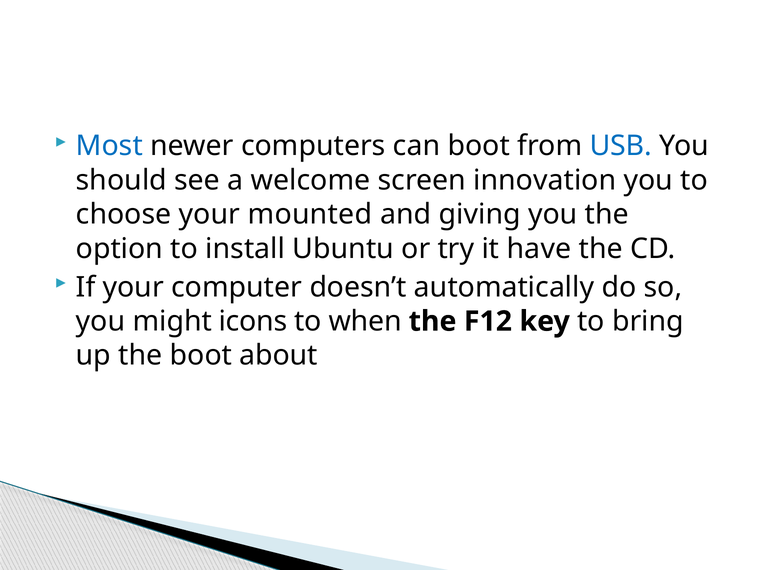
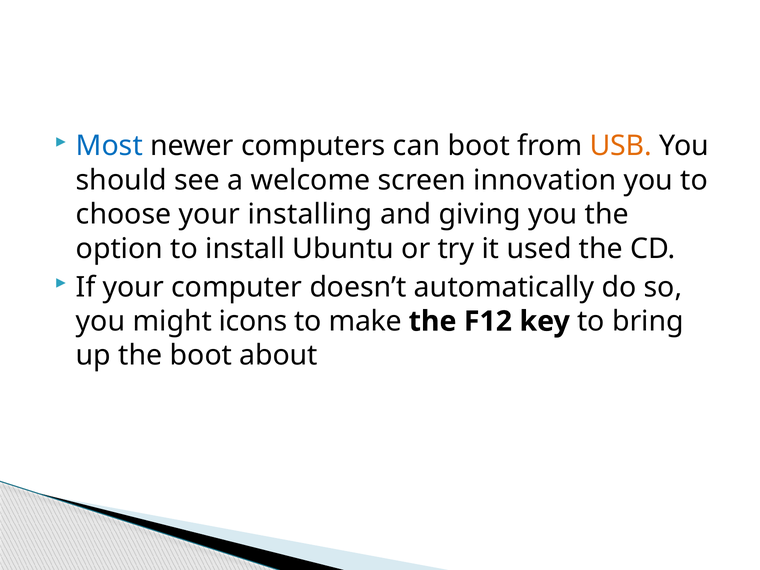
USB colour: blue -> orange
mounted: mounted -> installing
have: have -> used
when: when -> make
